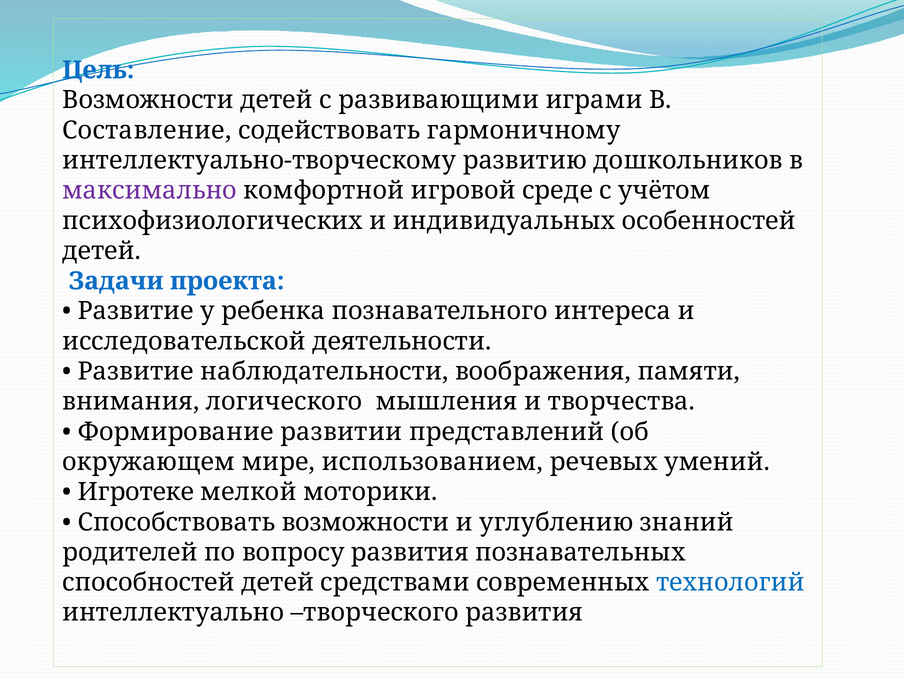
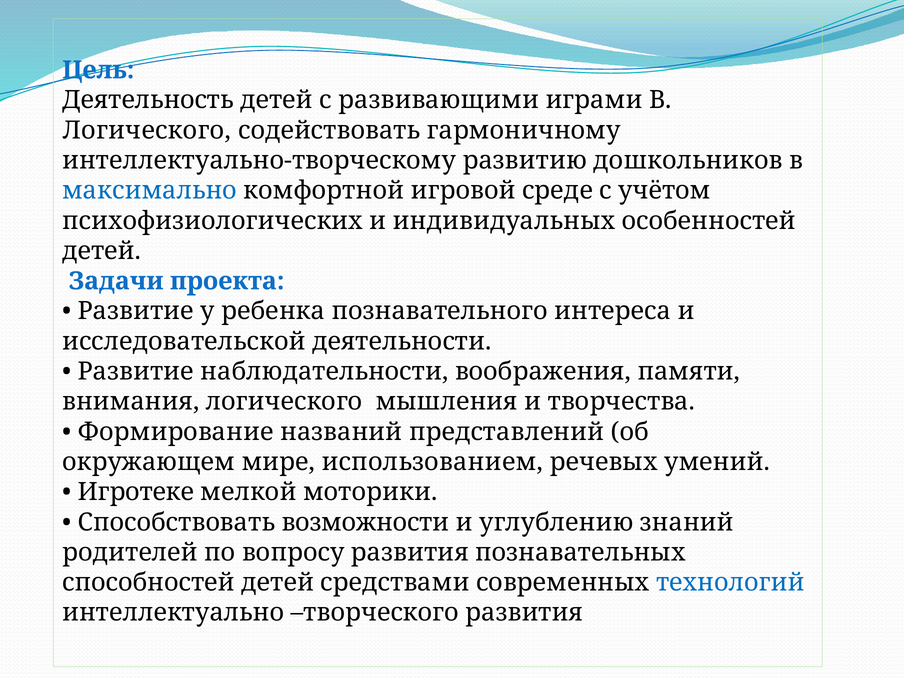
Возможности at (148, 100): Возможности -> Деятельность
Составление at (147, 130): Составление -> Логического
максимально colour: purple -> blue
развитии: развитии -> названий
